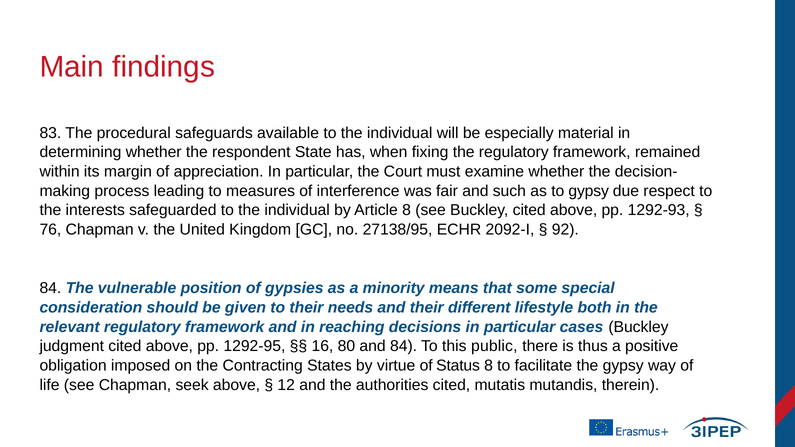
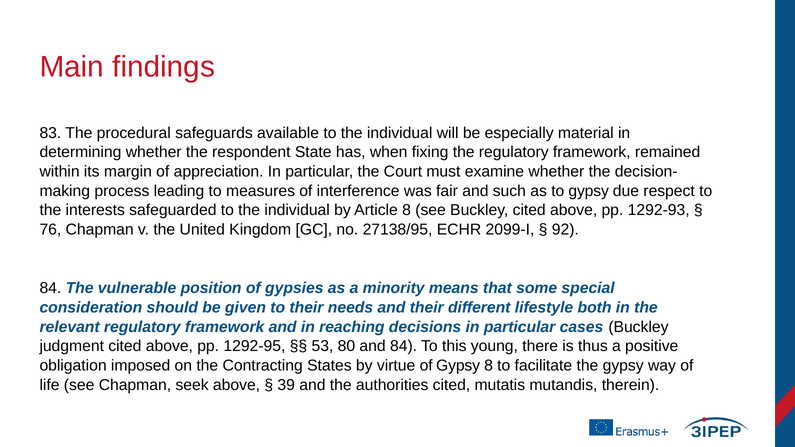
2092-I: 2092-I -> 2099-I
16: 16 -> 53
public: public -> young
of Status: Status -> Gypsy
12: 12 -> 39
